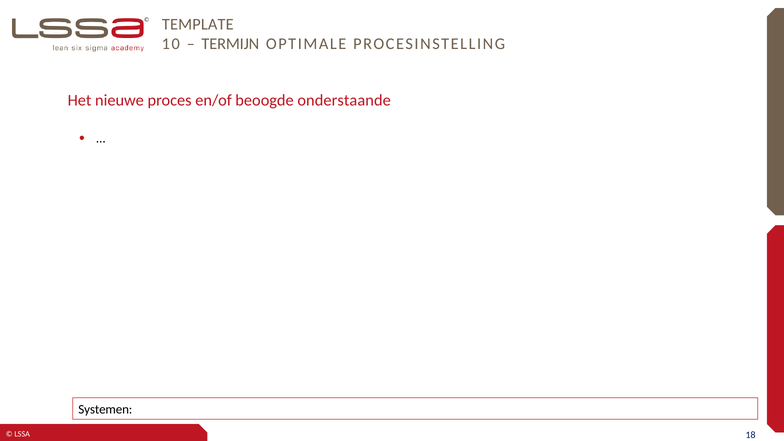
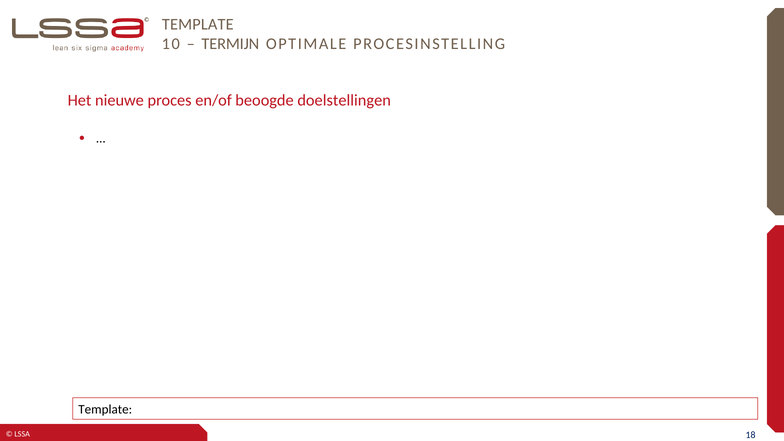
onderstaande: onderstaande -> doelstellingen
Systemen at (105, 409): Systemen -> Template
